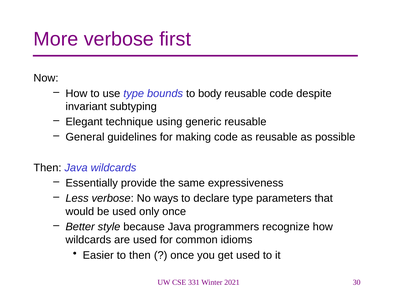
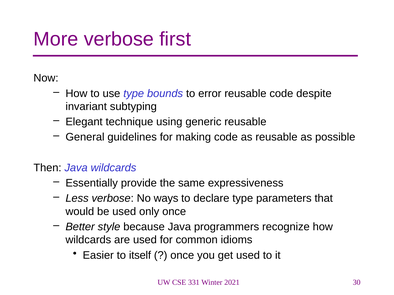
body: body -> error
to then: then -> itself
